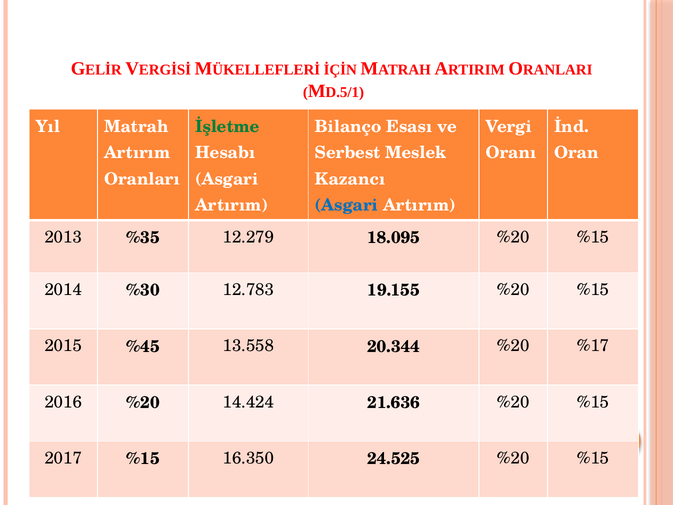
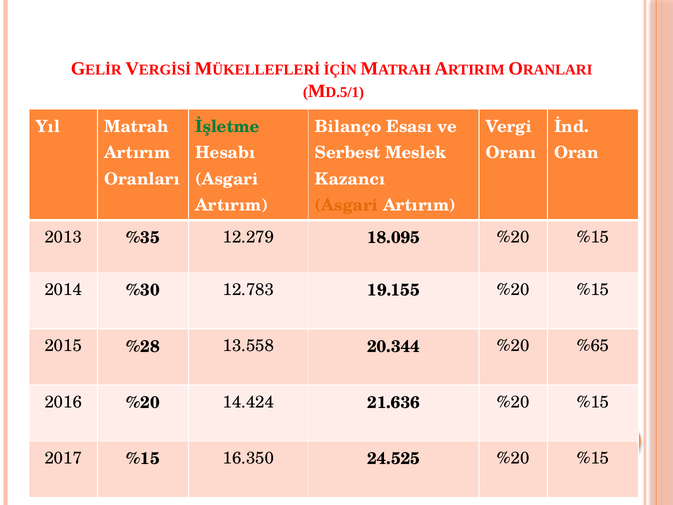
Asgari at (347, 205) colour: blue -> orange
%45: %45 -> %28
%17: %17 -> %65
